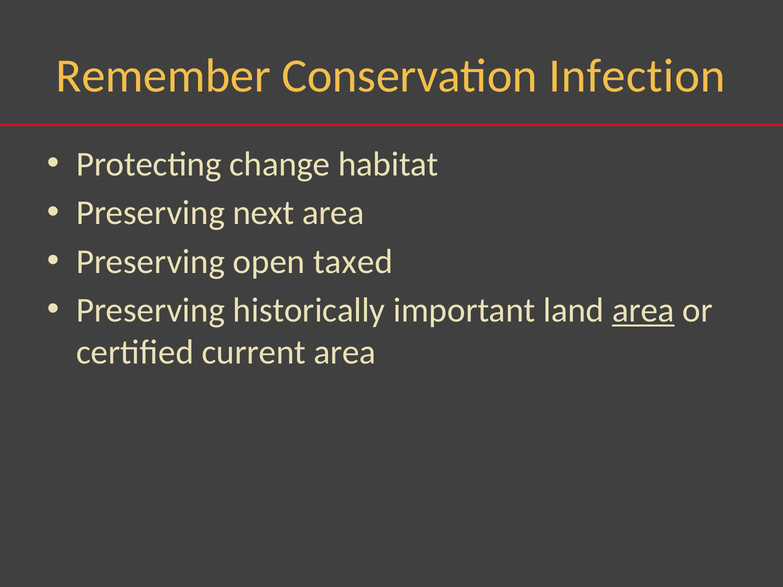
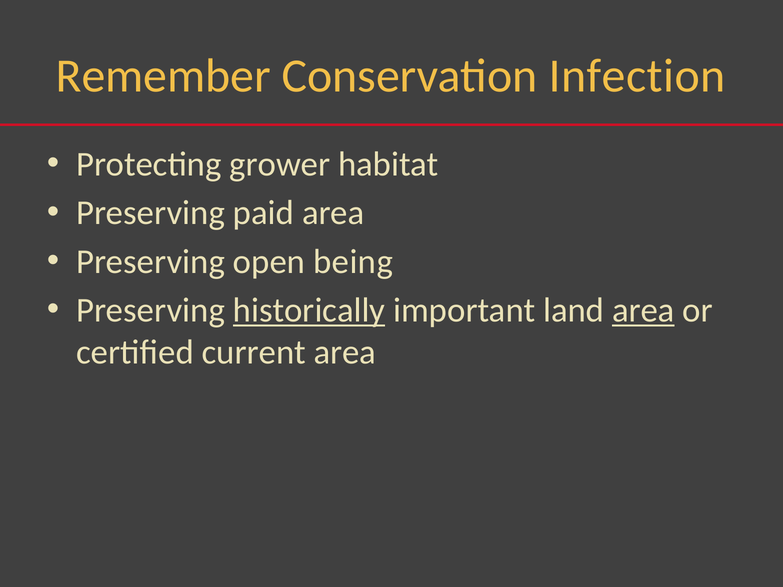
change: change -> grower
next: next -> paid
taxed: taxed -> being
historically underline: none -> present
